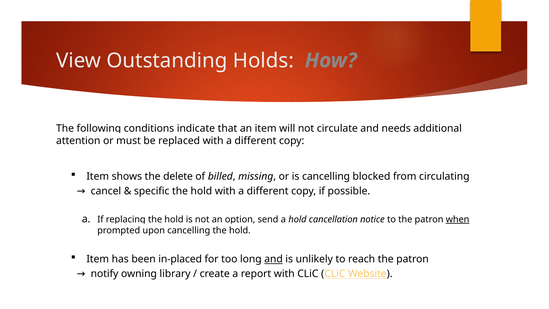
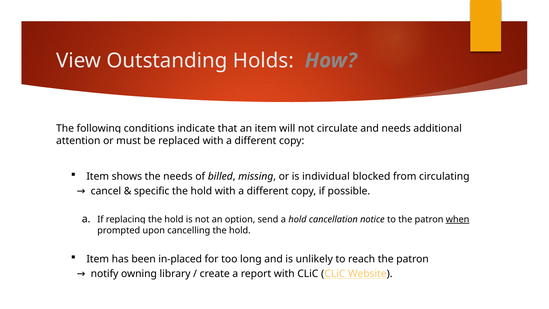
the delete: delete -> needs
is cancelling: cancelling -> individual
and at (274, 259) underline: present -> none
